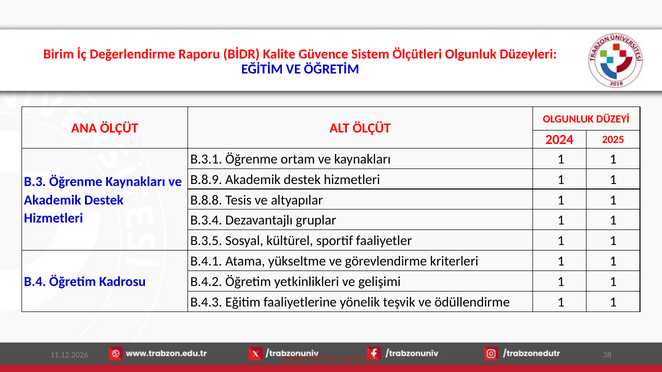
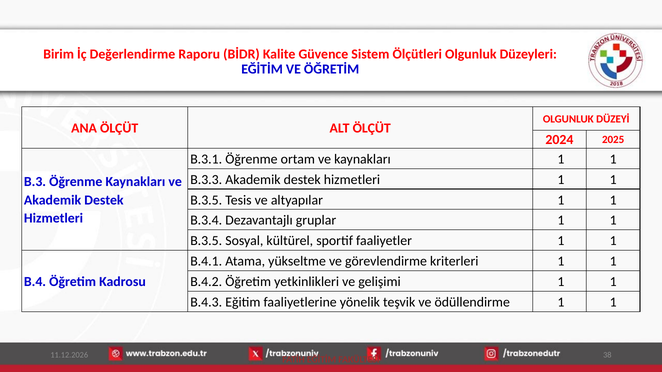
B.8.9: B.8.9 -> B.3.3
B.8.8 at (206, 200): B.8.8 -> B.3.5
